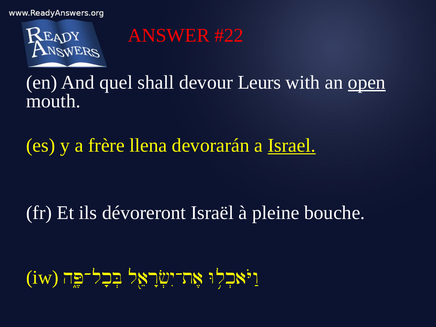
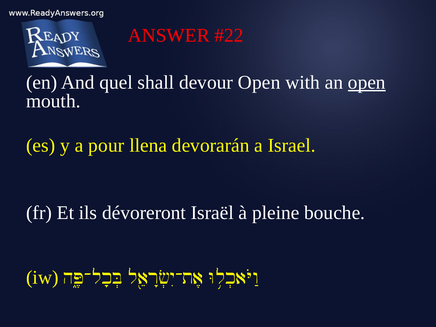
devour Leurs: Leurs -> Open
frère: frère -> pour
Israel underline: present -> none
